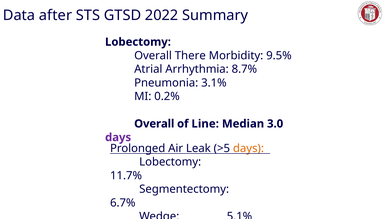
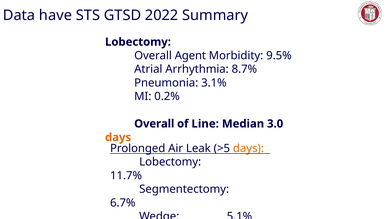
after: after -> have
There: There -> Agent
days at (118, 137) colour: purple -> orange
